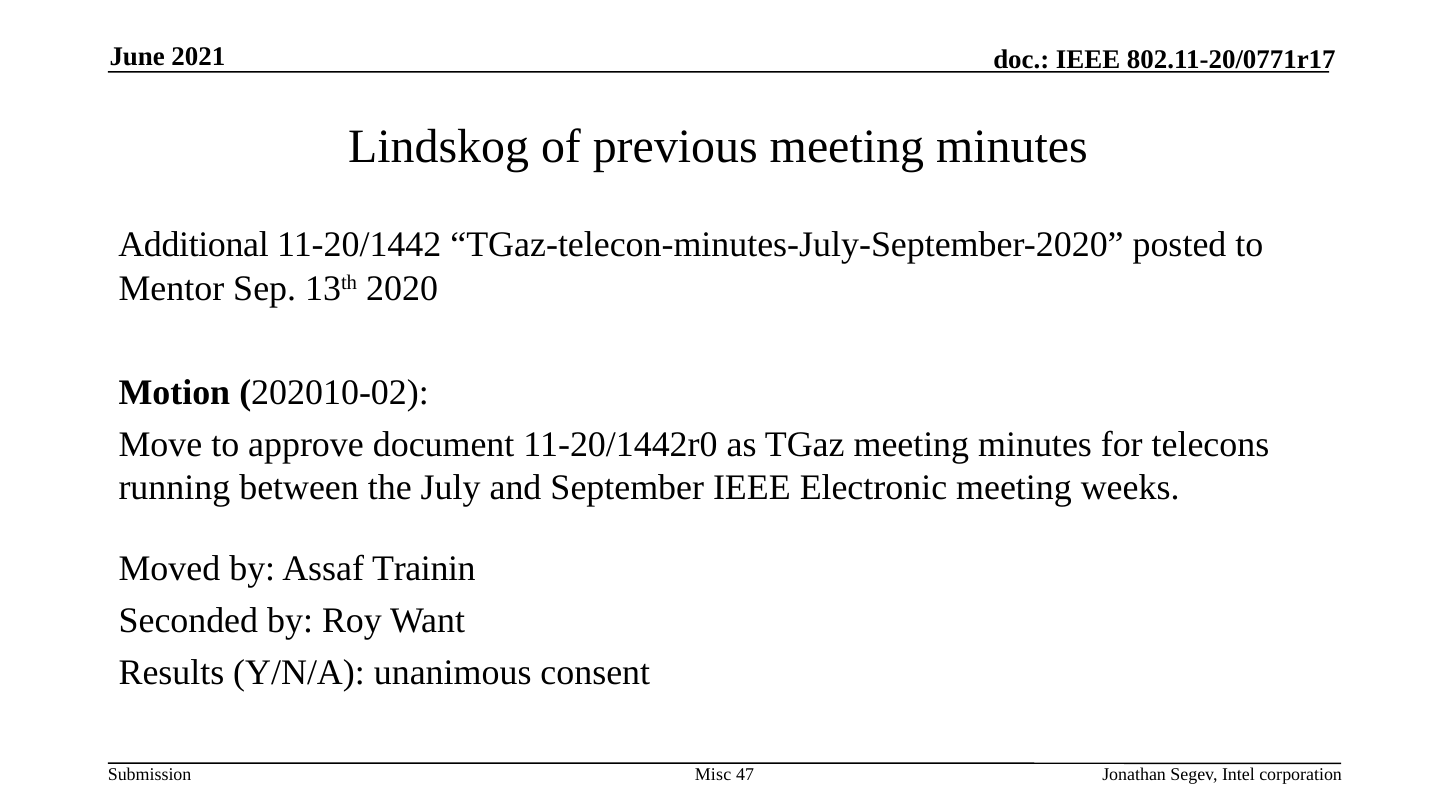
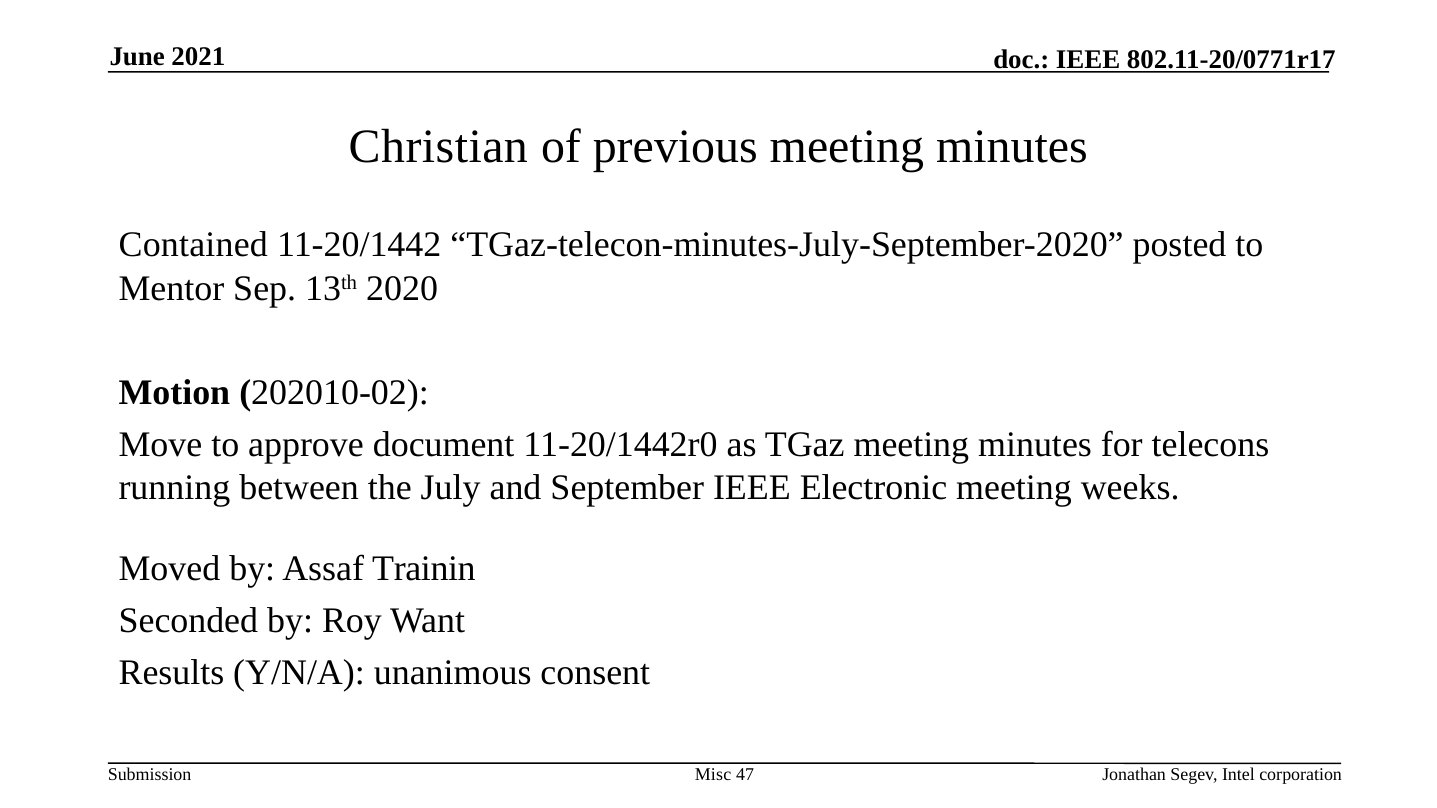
Lindskog: Lindskog -> Christian
Additional: Additional -> Contained
